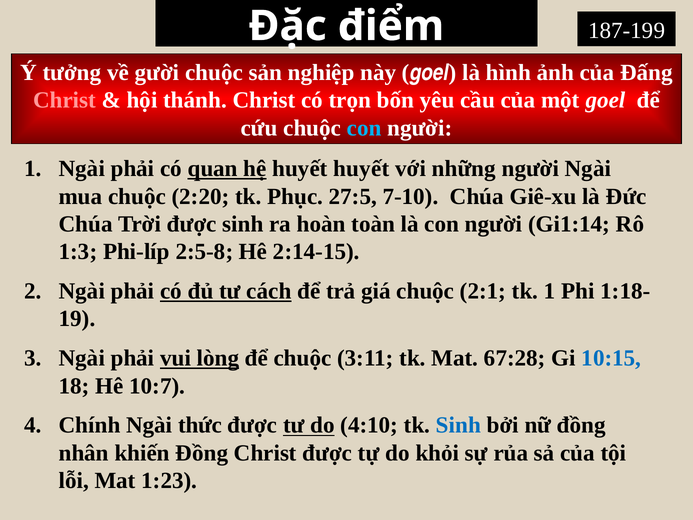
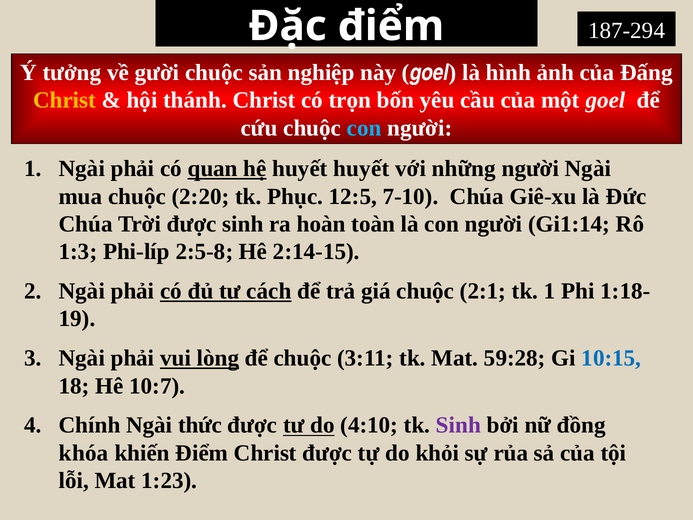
187-199: 187-199 -> 187-294
Christ at (64, 100) colour: pink -> yellow
27:5: 27:5 -> 12:5
67:28: 67:28 -> 59:28
Sinh at (458, 425) colour: blue -> purple
nhân: nhân -> khóa
khiến Đồng: Đồng -> Điểm
